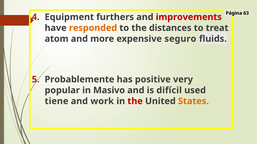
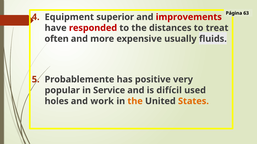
furthers: furthers -> superior
responded colour: orange -> red
atom: atom -> often
seguro: seguro -> usually
Masivo: Masivo -> Service
tiene: tiene -> holes
the at (135, 102) colour: red -> orange
